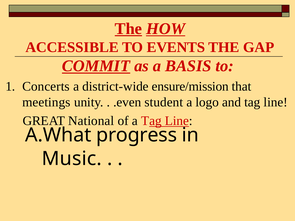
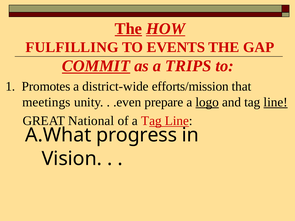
ACCESSIBLE: ACCESSIBLE -> FULFILLING
BASIS: BASIS -> TRIPS
Concerts: Concerts -> Promotes
ensure/mission: ensure/mission -> efforts/mission
student: student -> prepare
logo underline: none -> present
line at (276, 102) underline: none -> present
Music: Music -> Vision
